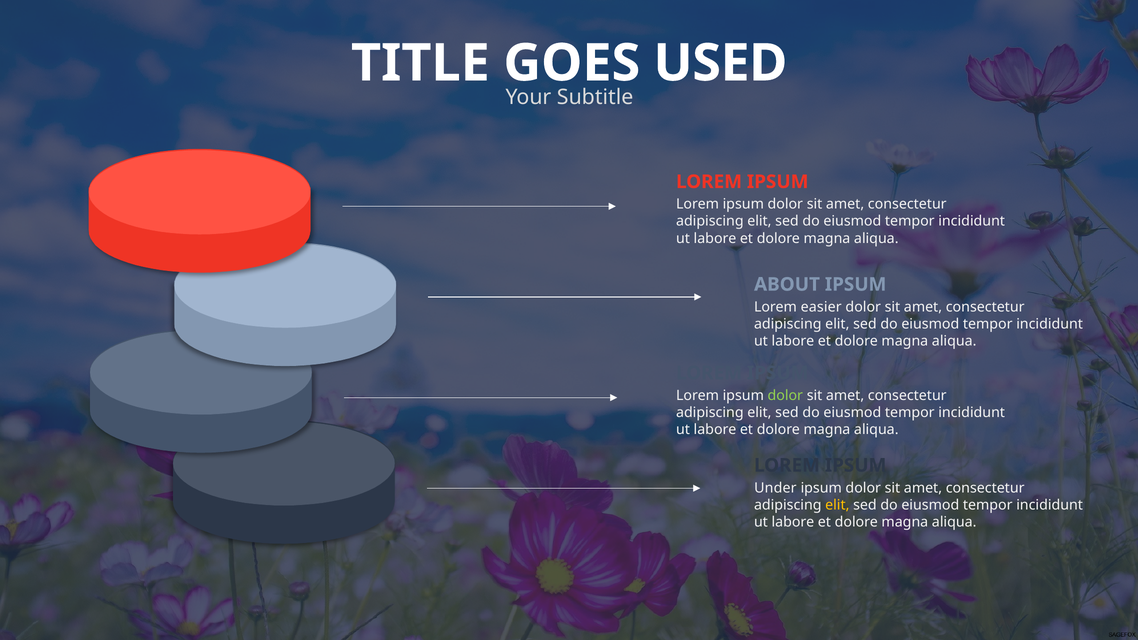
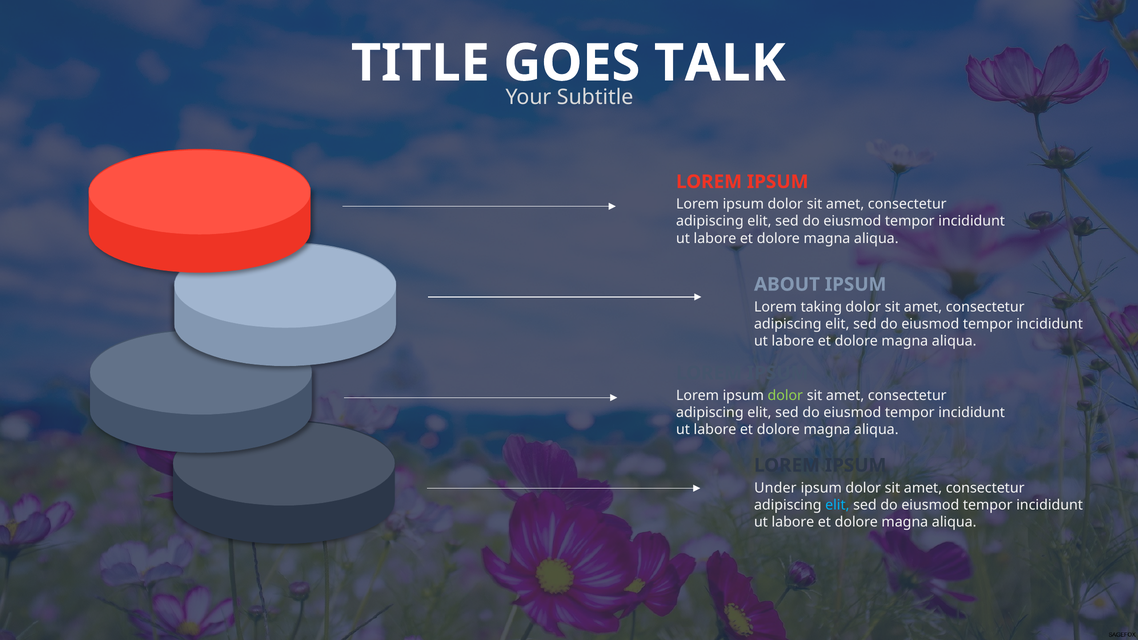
USED: USED -> TALK
easier: easier -> taking
elit at (837, 505) colour: yellow -> light blue
